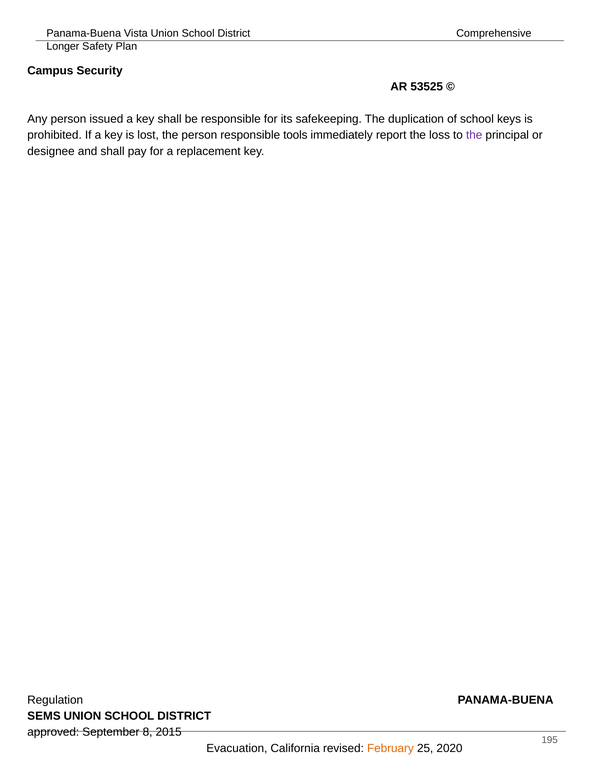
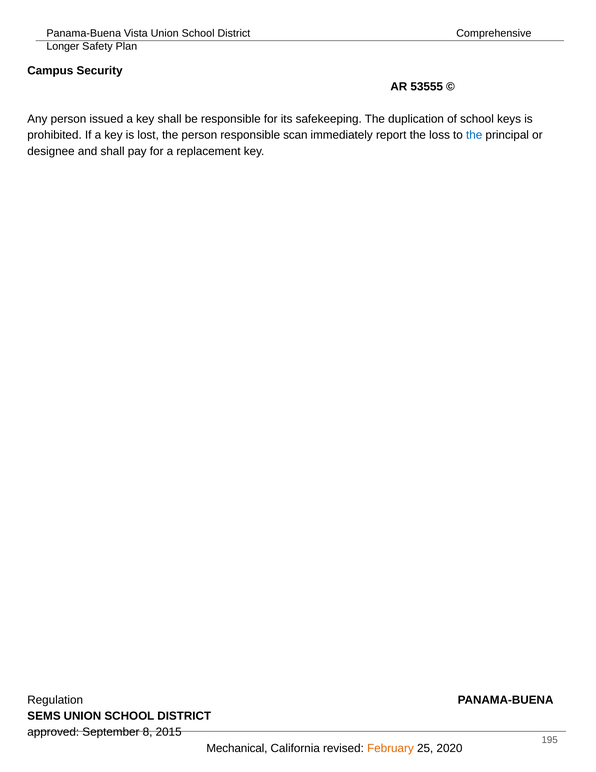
53525: 53525 -> 53555
tools: tools -> scan
the at (474, 135) colour: purple -> blue
Evacuation: Evacuation -> Mechanical
